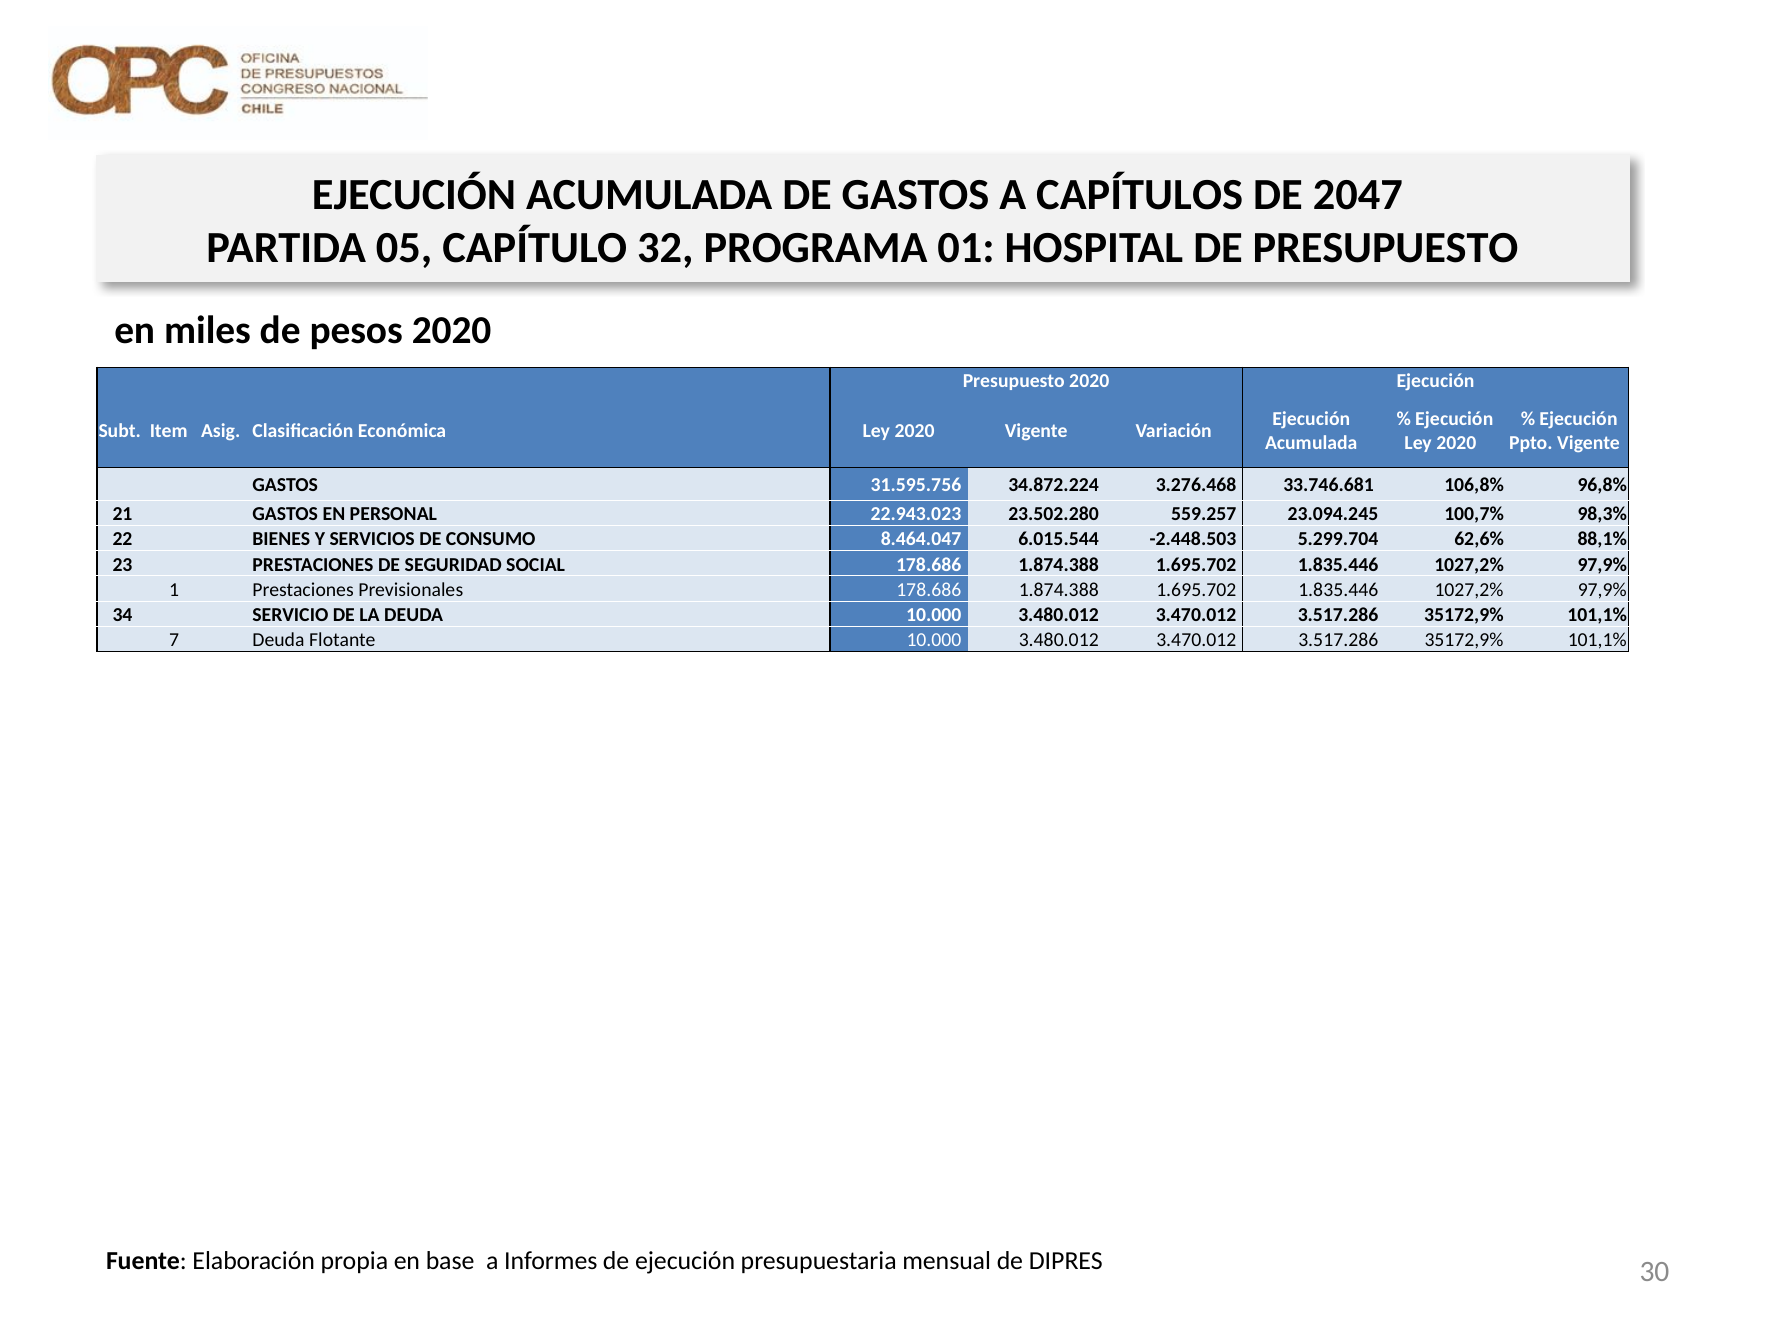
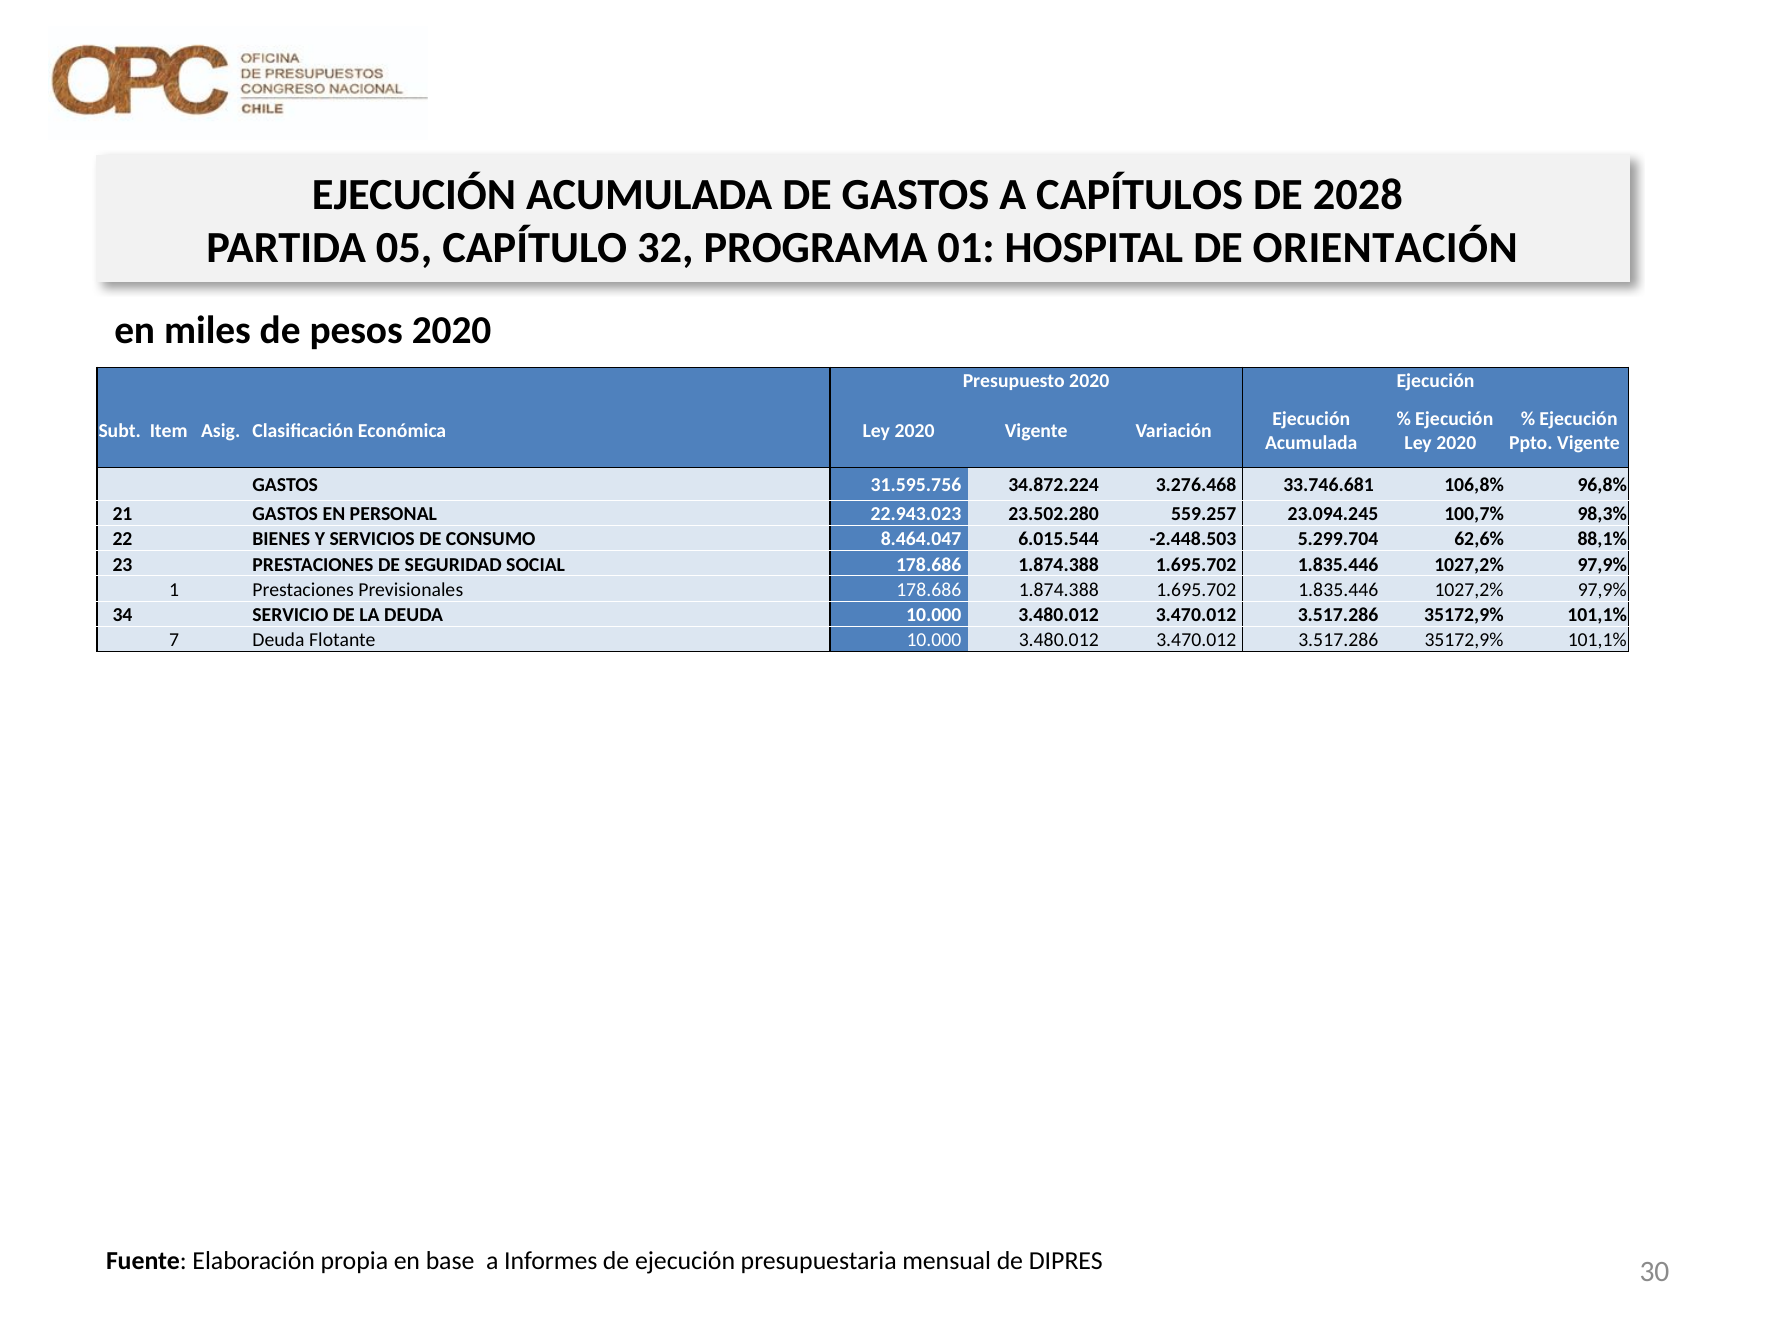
2047: 2047 -> 2028
DE PRESUPUESTO: PRESUPUESTO -> ORIENTACIÓN
